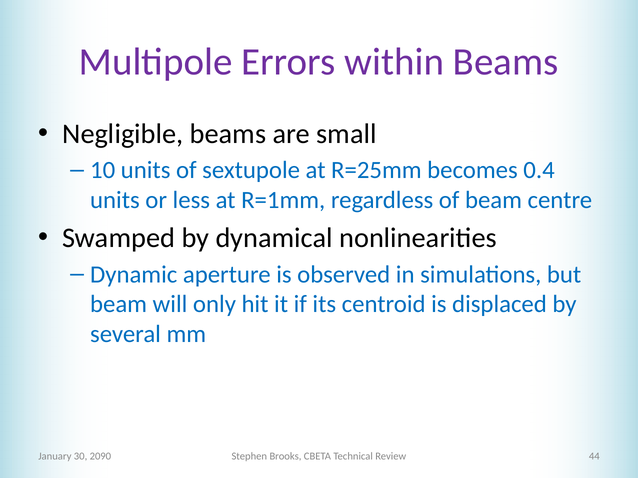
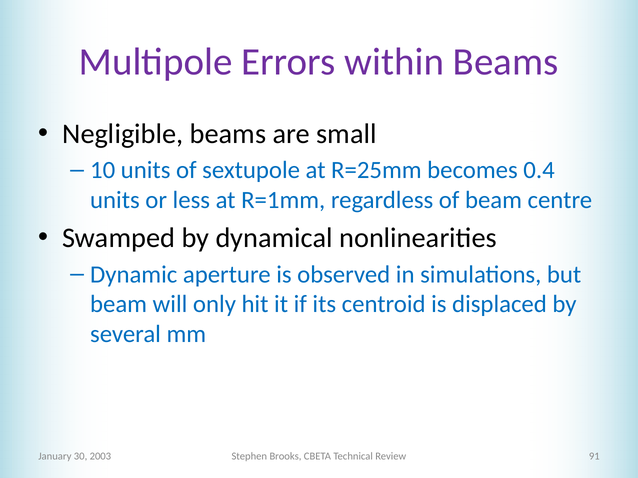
2090: 2090 -> 2003
44: 44 -> 91
